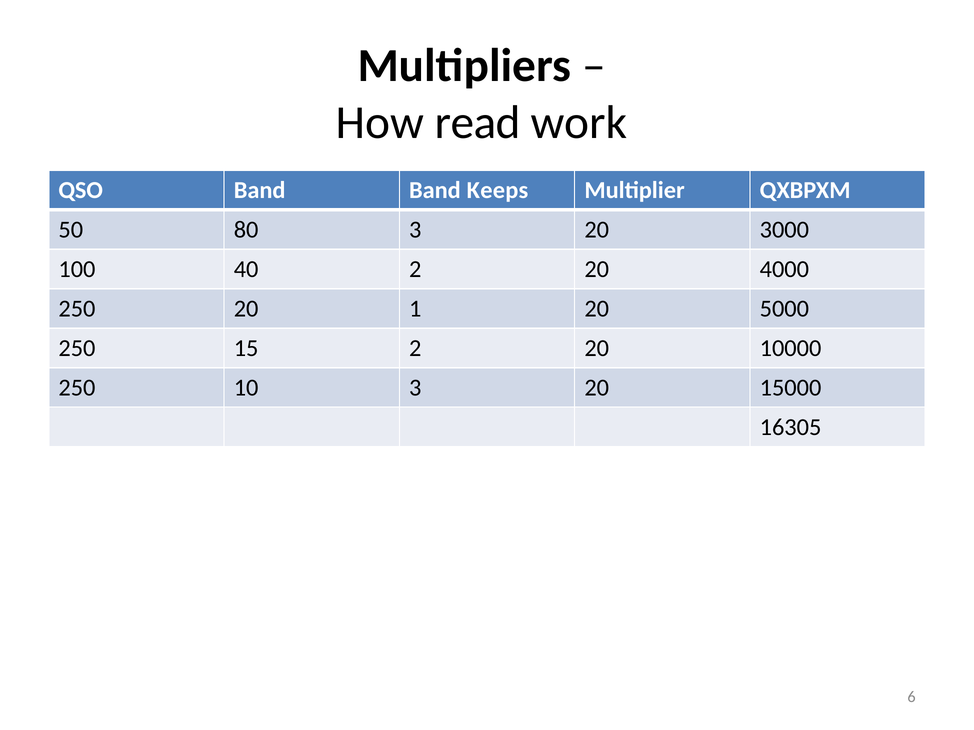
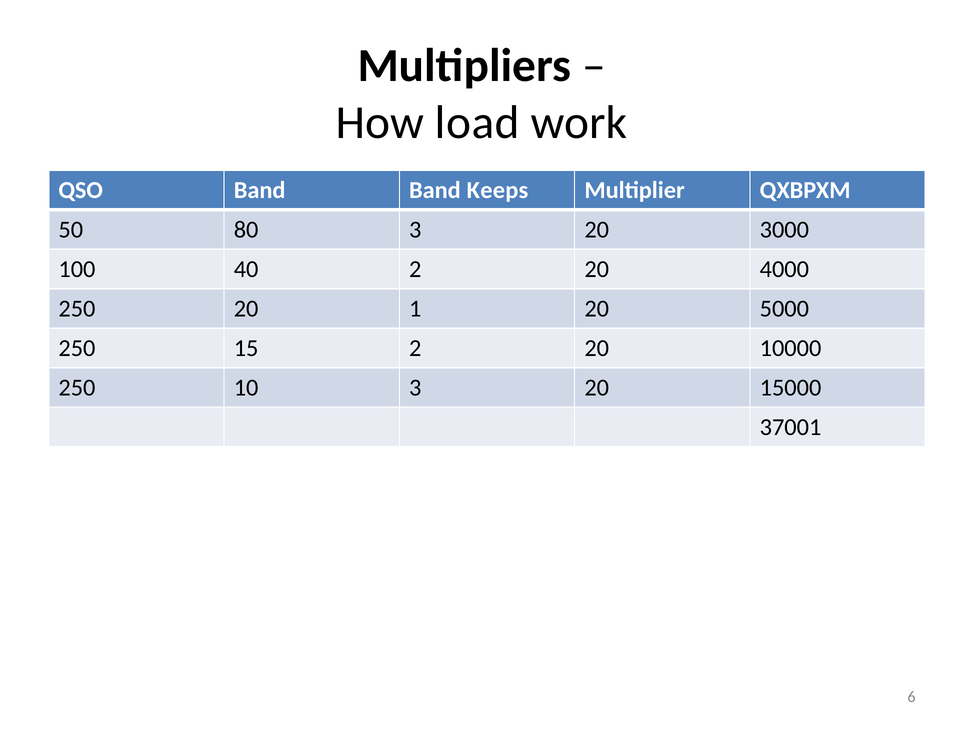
read: read -> load
16305: 16305 -> 37001
